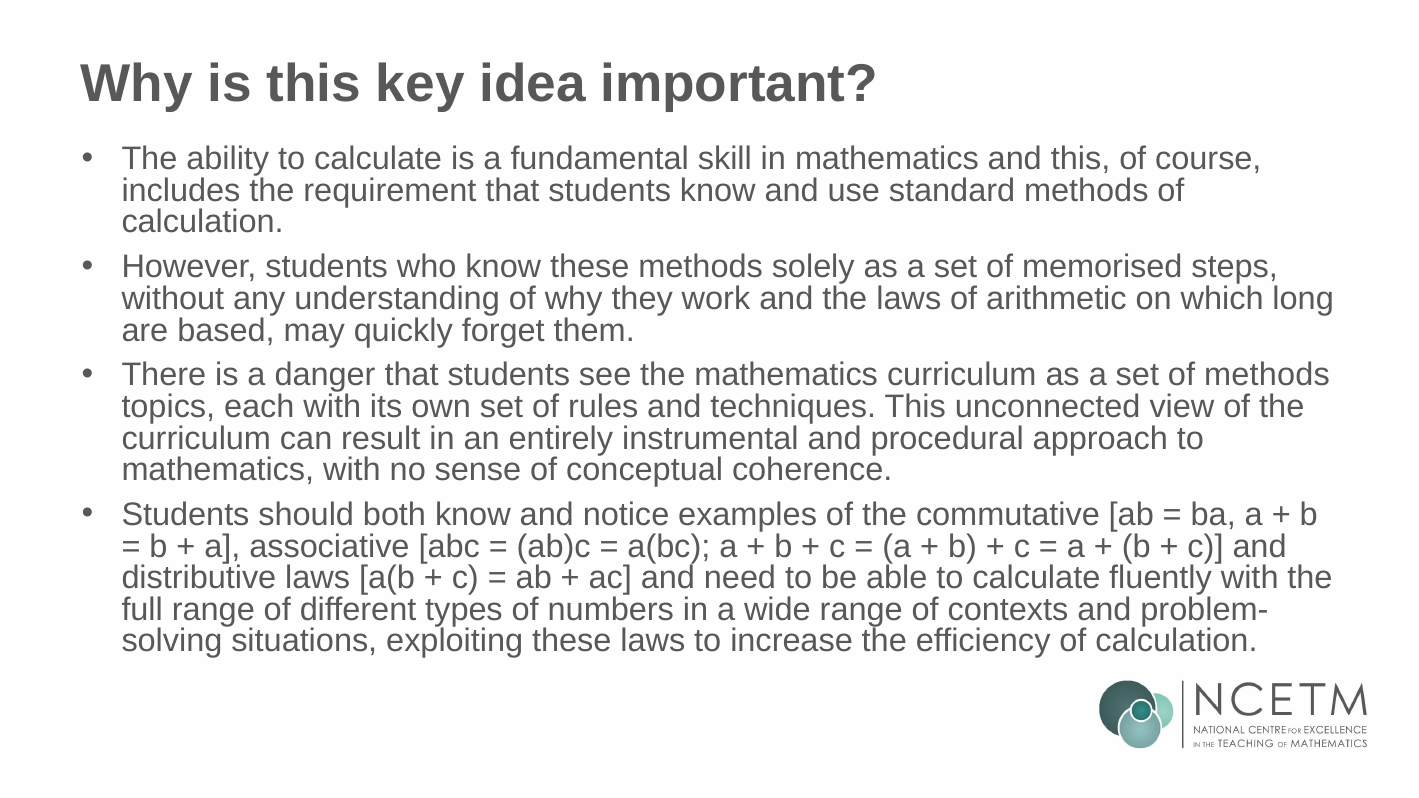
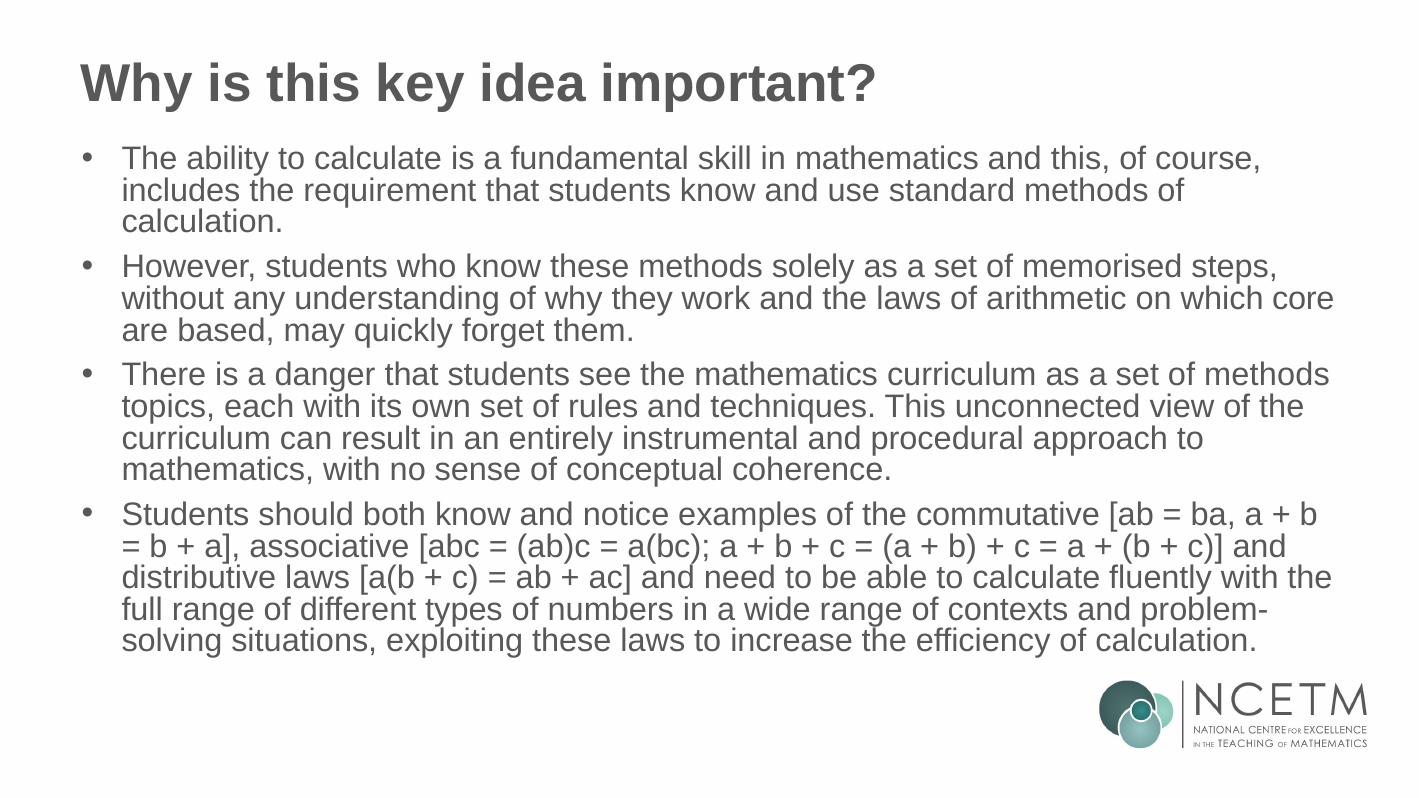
long: long -> core
